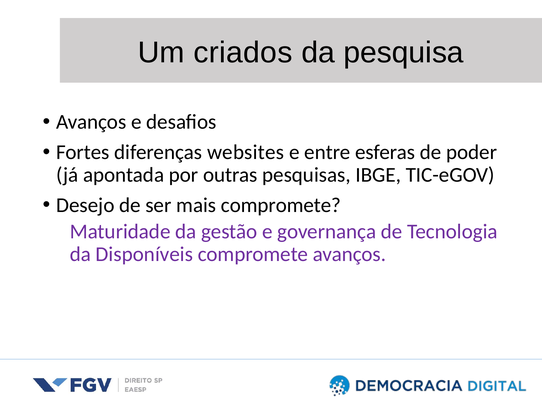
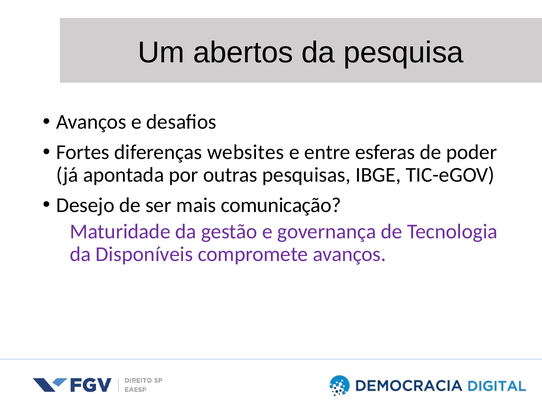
criados: criados -> abertos
mais compromete: compromete -> comunicação
